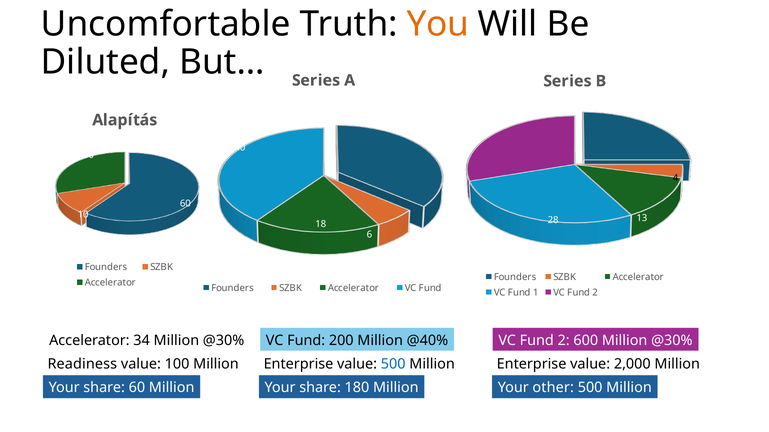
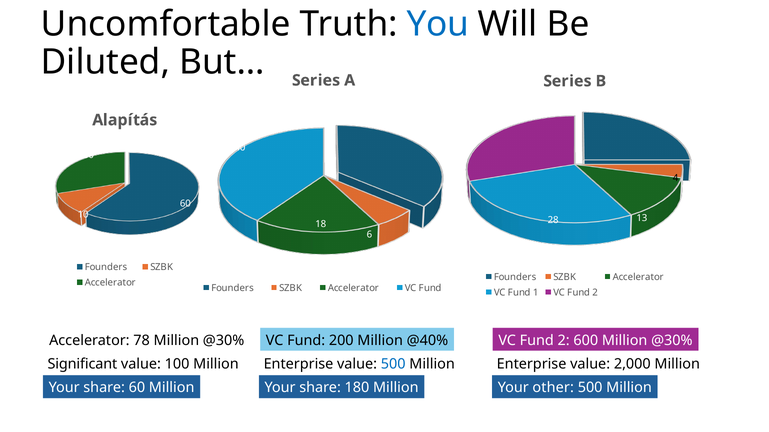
You colour: orange -> blue
34: 34 -> 78
Readiness: Readiness -> Significant
